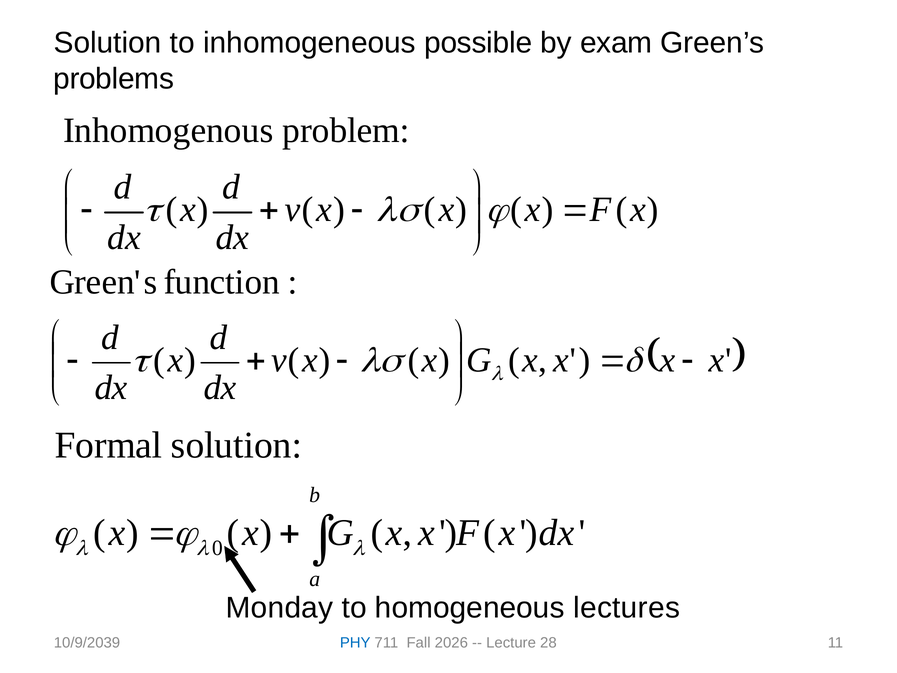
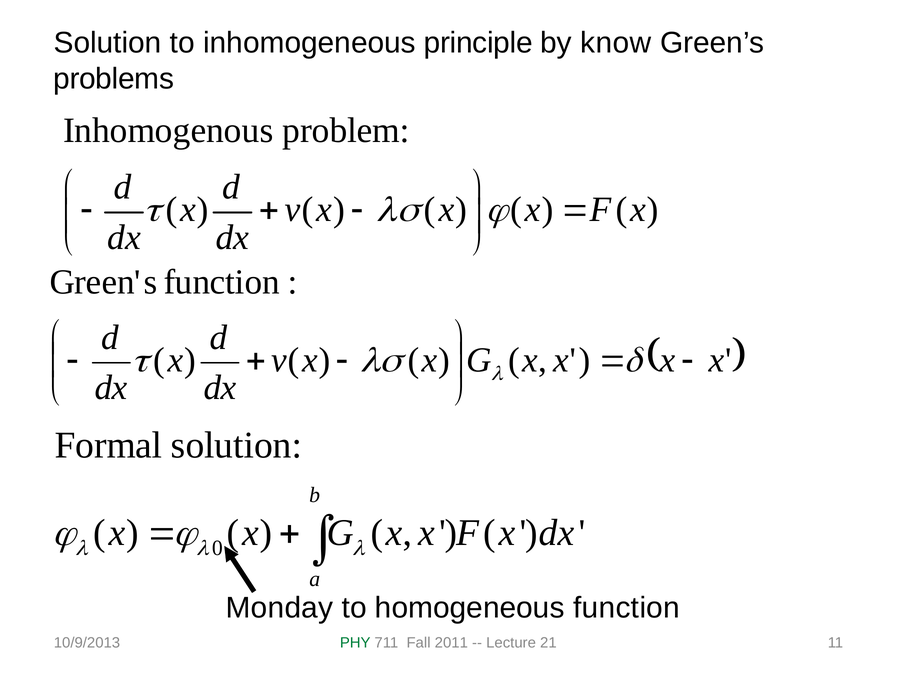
possible: possible -> principle
exam: exam -> know
homogeneous lectures: lectures -> function
10/9/2039: 10/9/2039 -> 10/9/2013
PHY colour: blue -> green
2026: 2026 -> 2011
28: 28 -> 21
